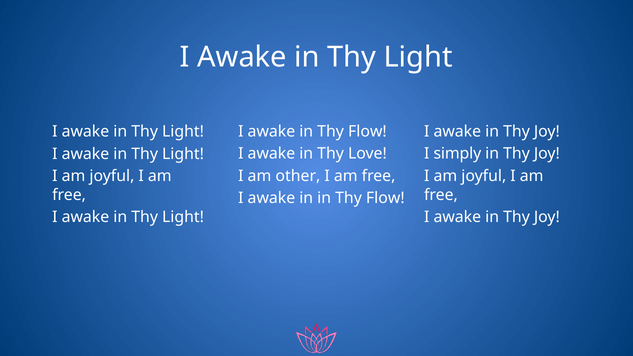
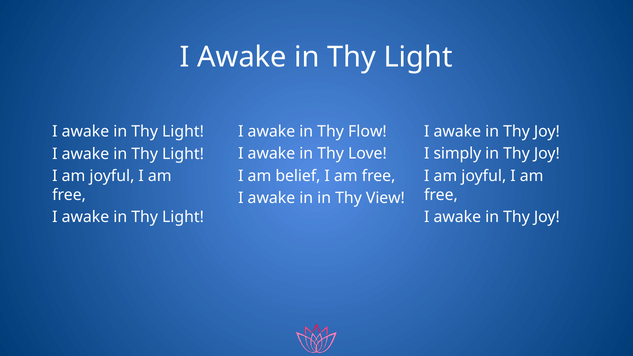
other: other -> belief
in in Thy Flow: Flow -> View
